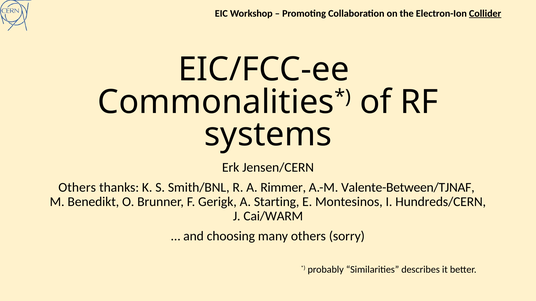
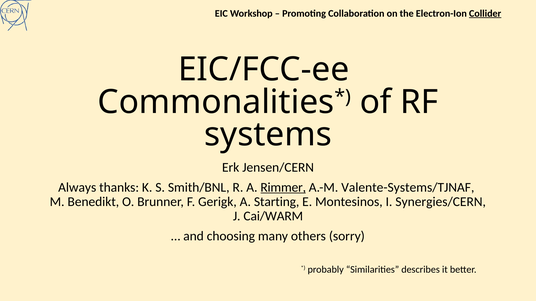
Others at (77, 188): Others -> Always
Rimmer underline: none -> present
Valente-Between/TJNAF: Valente-Between/TJNAF -> Valente-Systems/TJNAF
Hundreds/CERN: Hundreds/CERN -> Synergies/CERN
